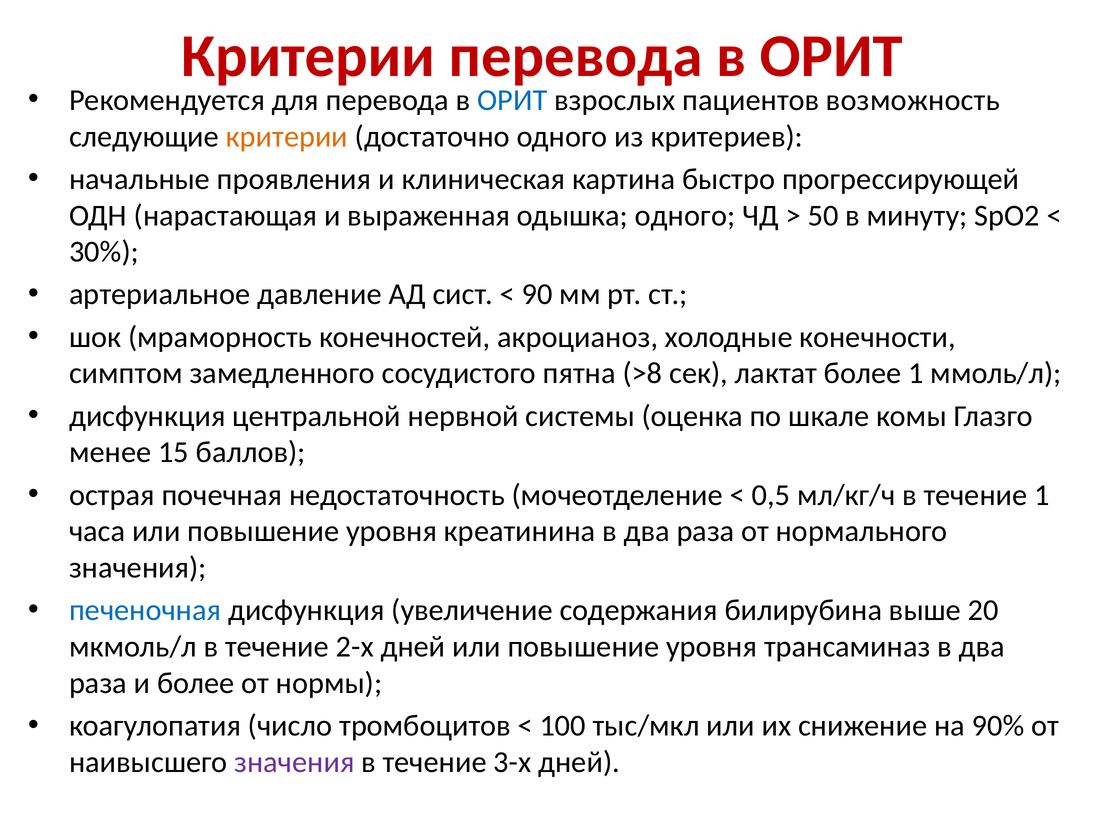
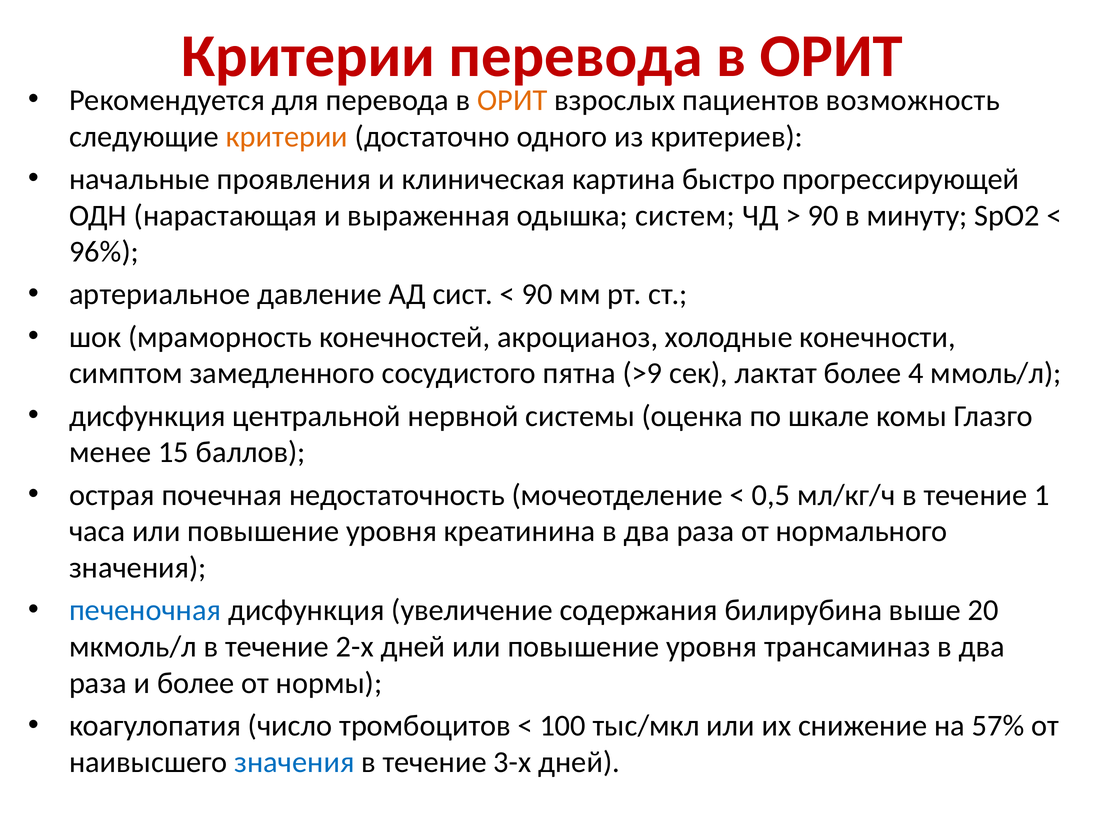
ОРИТ at (512, 100) colour: blue -> orange
одышка одного: одного -> систем
50 at (823, 215): 50 -> 90
30%: 30% -> 96%
>8: >8 -> >9
более 1: 1 -> 4
90%: 90% -> 57%
значения at (294, 762) colour: purple -> blue
